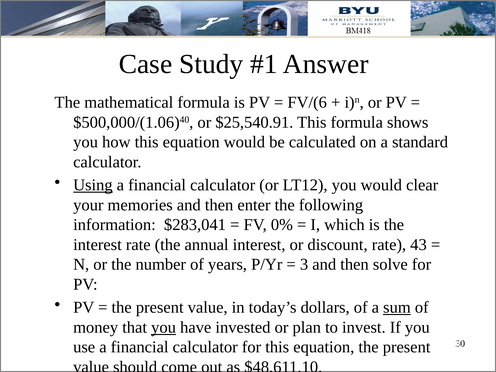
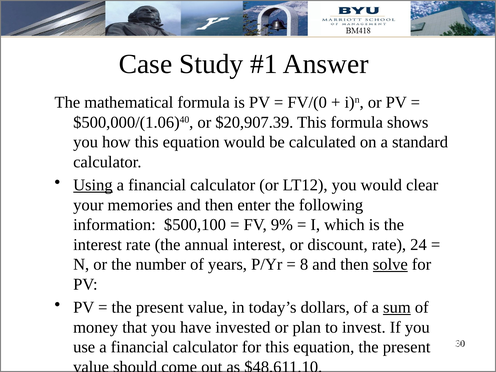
FV/(6: FV/(6 -> FV/(0
$25,540.91: $25,540.91 -> $20,907.39
$283,041: $283,041 -> $500,100
0%: 0% -> 9%
43: 43 -> 24
3: 3 -> 8
solve underline: none -> present
you at (164, 327) underline: present -> none
